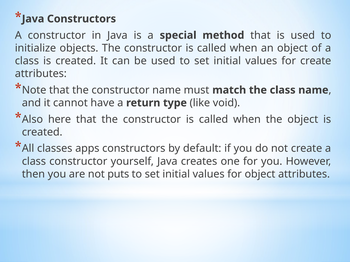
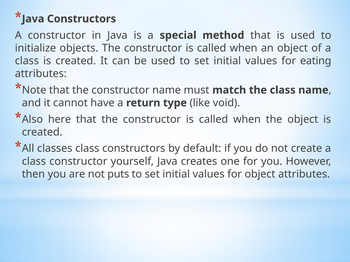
for create: create -> eating
classes apps: apps -> class
